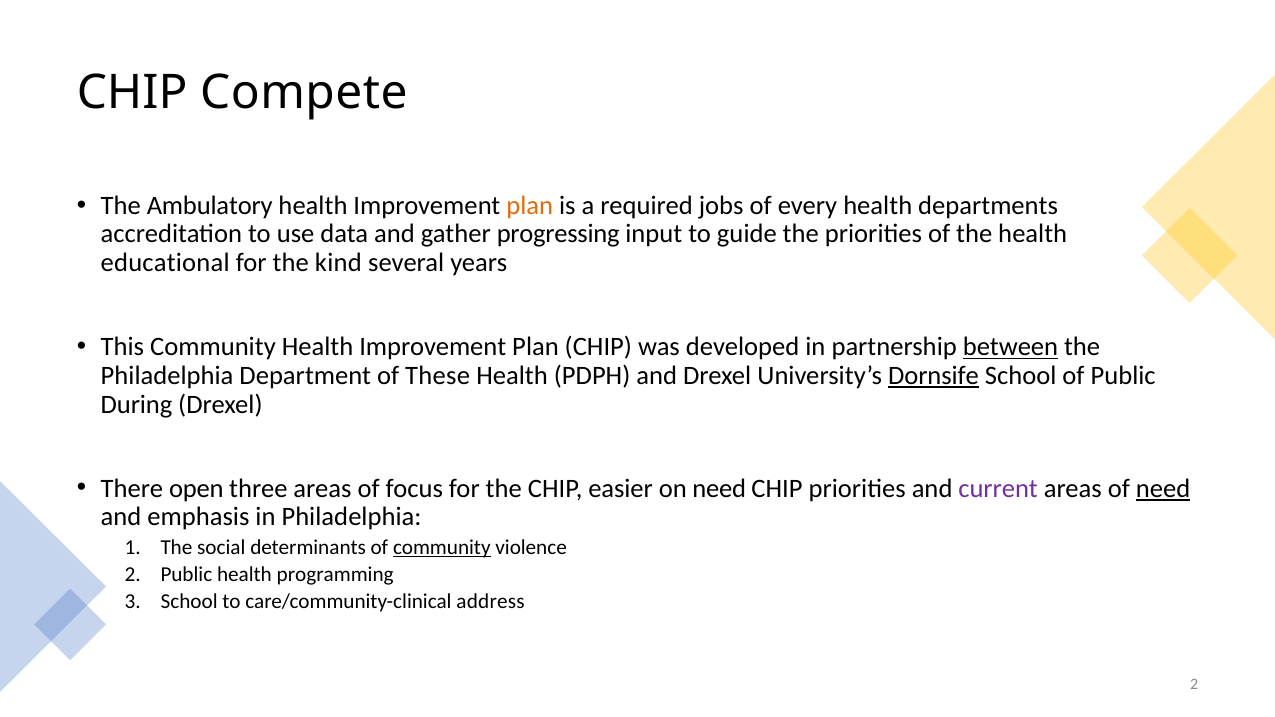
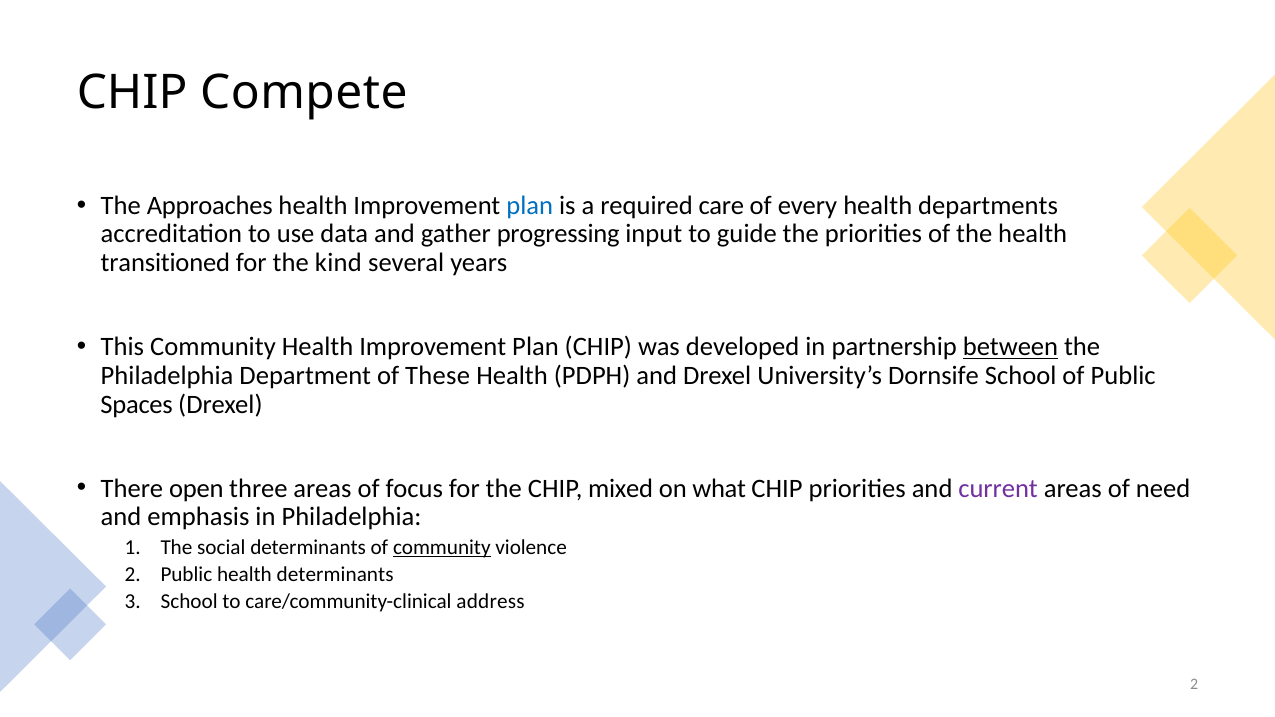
Ambulatory: Ambulatory -> Approaches
plan at (530, 205) colour: orange -> blue
jobs: jobs -> care
educational: educational -> transitioned
Dornsife underline: present -> none
During: During -> Spaces
easier: easier -> mixed
on need: need -> what
need at (1163, 488) underline: present -> none
health programming: programming -> determinants
